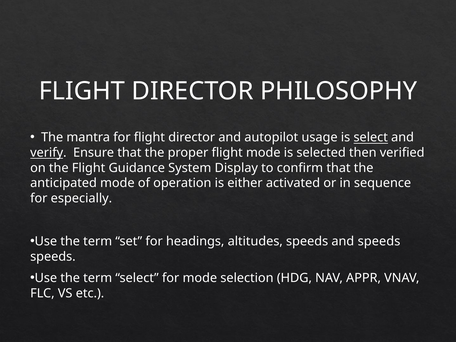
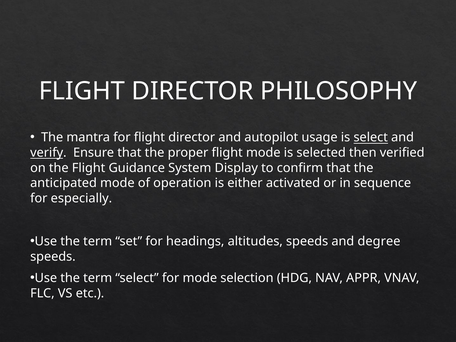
and speeds: speeds -> degree
